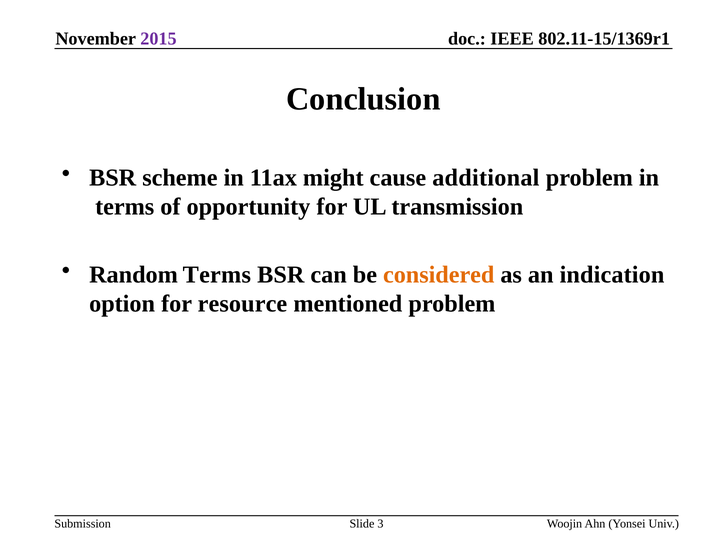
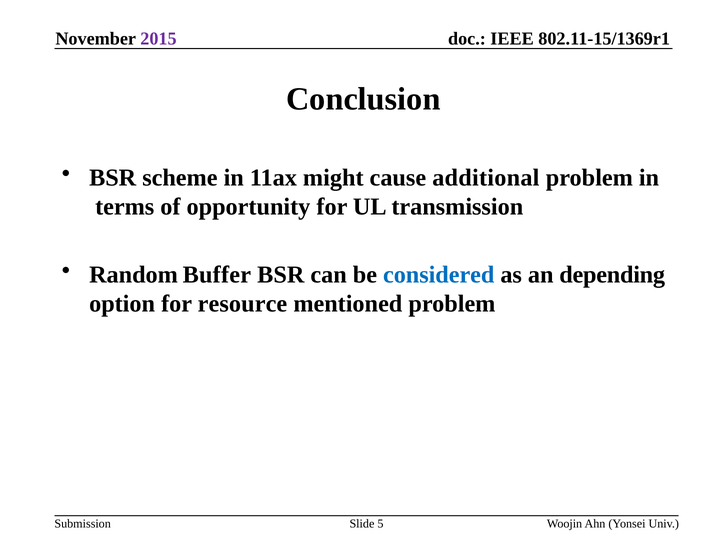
Random Terms: Terms -> Buffer
considered colour: orange -> blue
indication: indication -> depending
3: 3 -> 5
